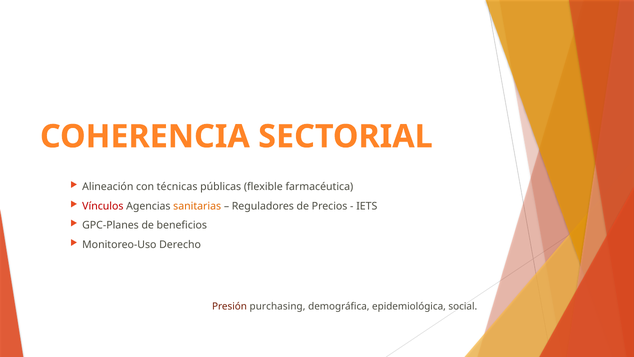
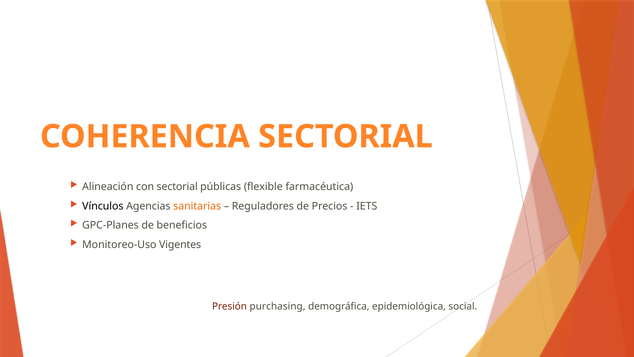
con técnicas: técnicas -> sectorial
Vínculos colour: red -> black
Derecho: Derecho -> Vigentes
